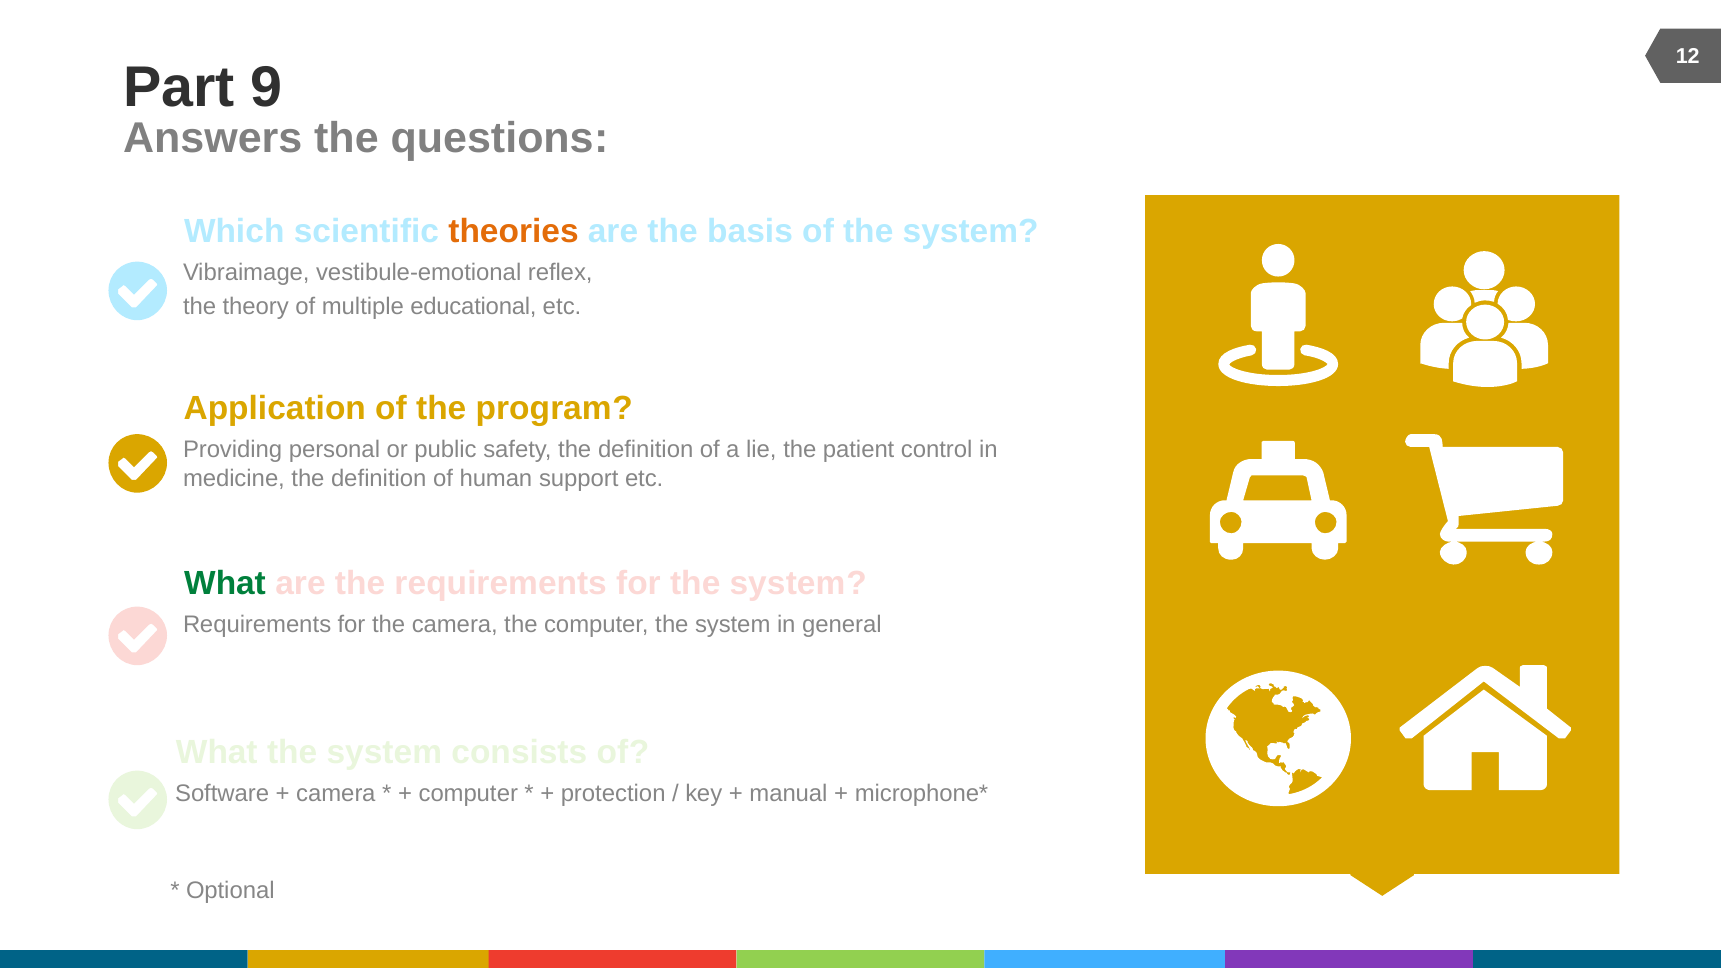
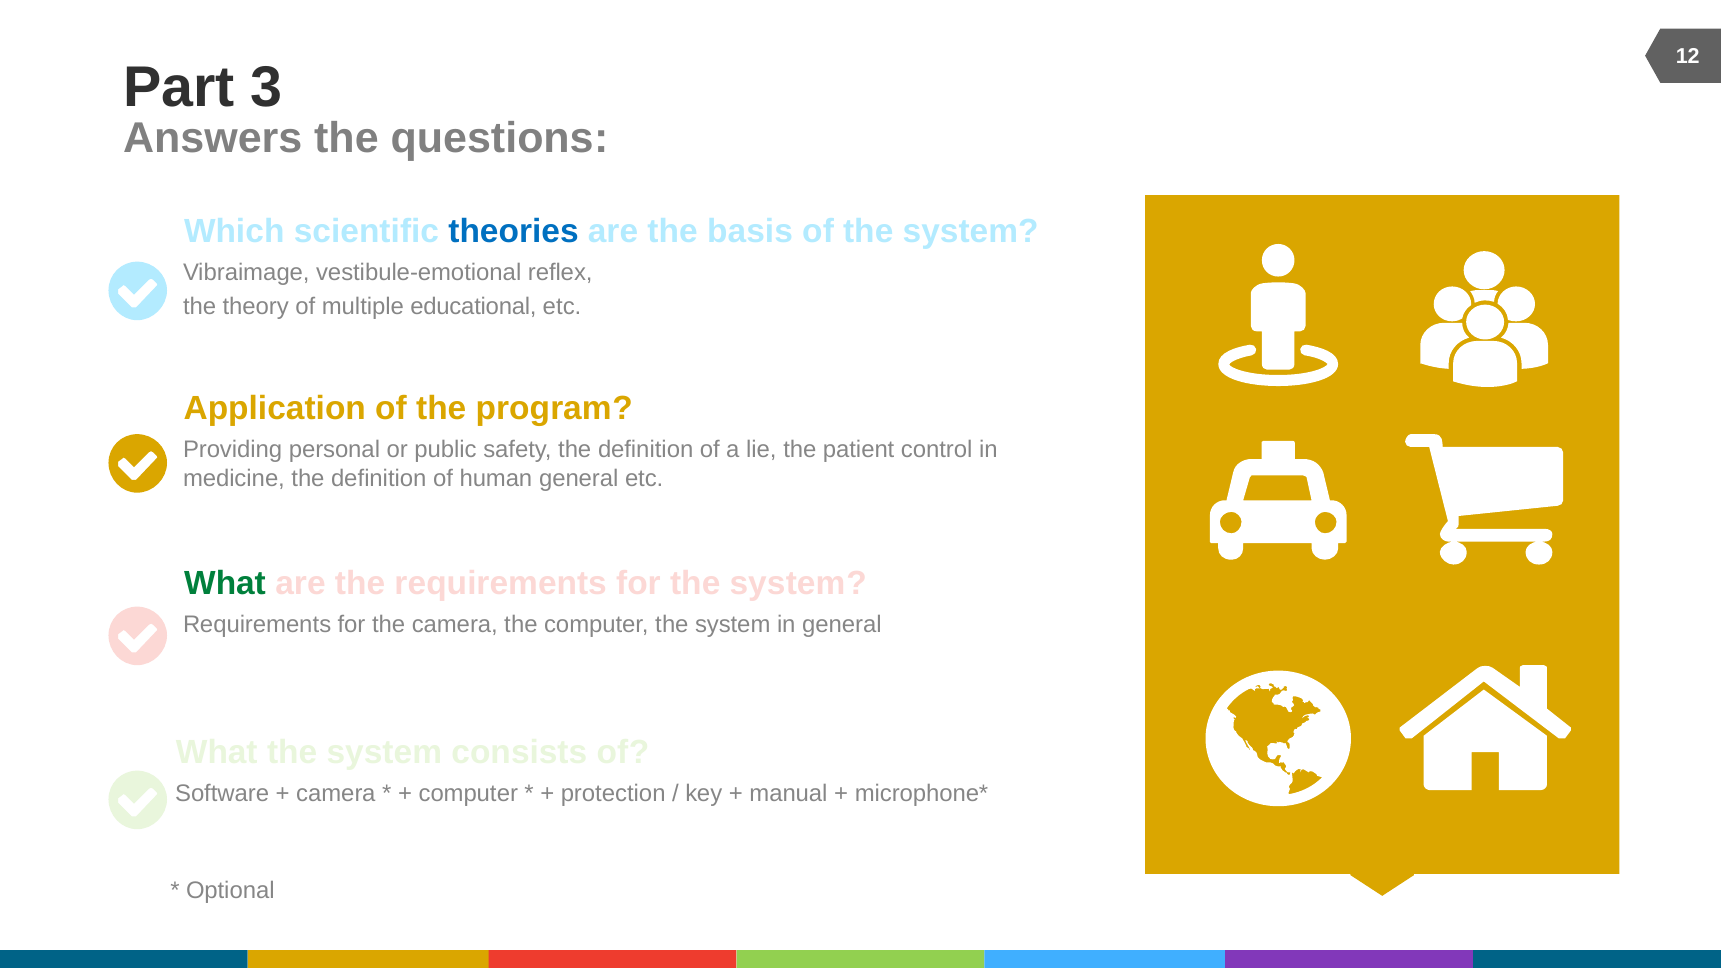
9: 9 -> 3
theories colour: orange -> blue
human support: support -> general
